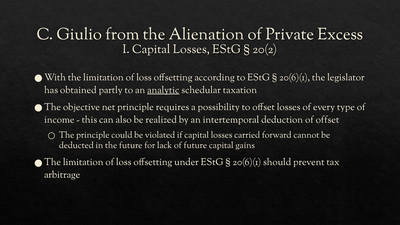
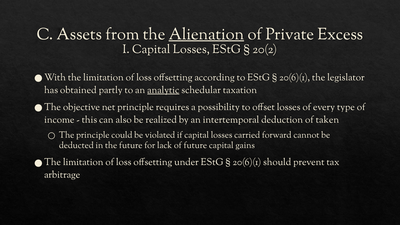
Giulio: Giulio -> Assets
Alienation underline: none -> present
of offset: offset -> taken
